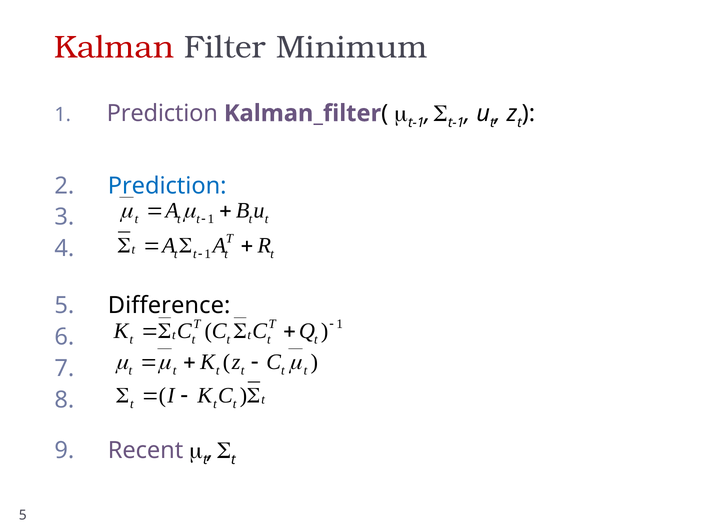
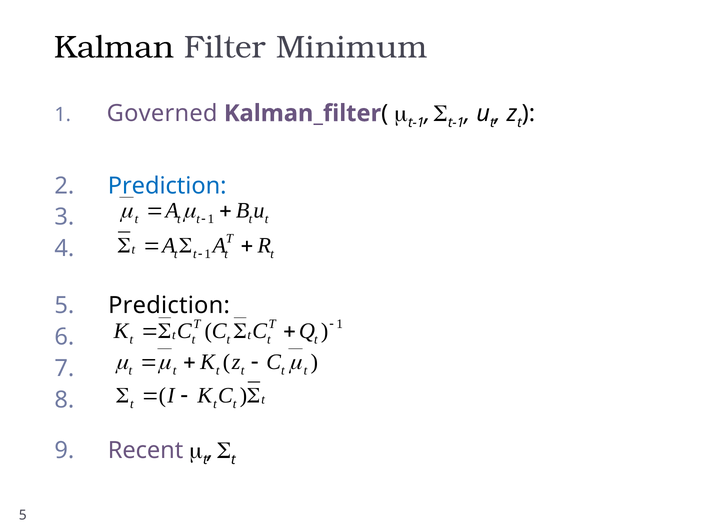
Kalman colour: red -> black
Prediction at (162, 113): Prediction -> Governed
5 Difference: Difference -> Prediction
